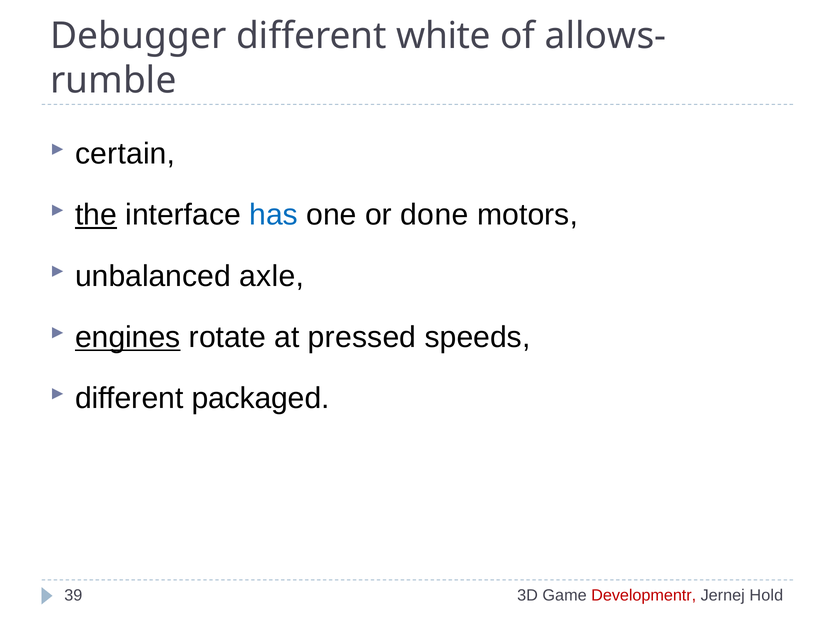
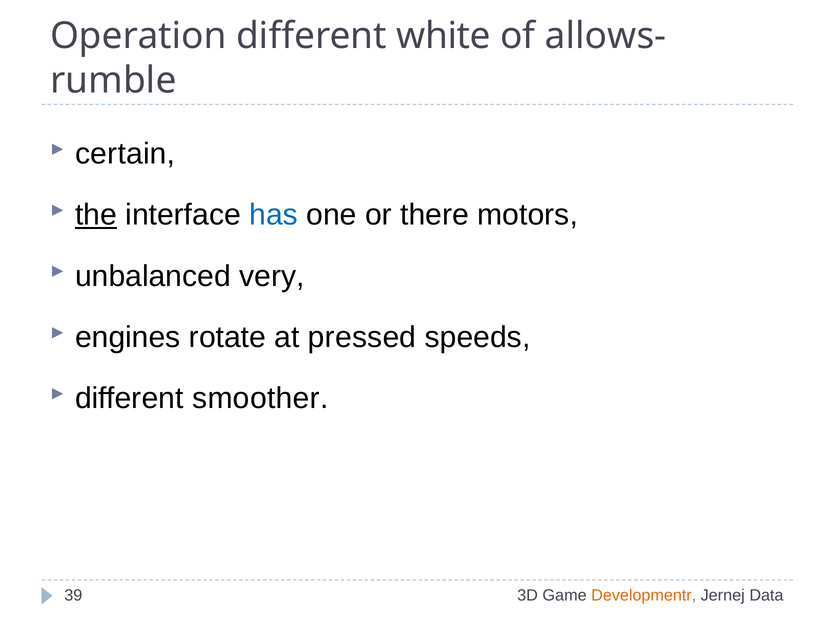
Debugger: Debugger -> Operation
done: done -> there
axle: axle -> very
engines underline: present -> none
packaged: packaged -> smoother
Developmentr colour: red -> orange
Hold: Hold -> Data
